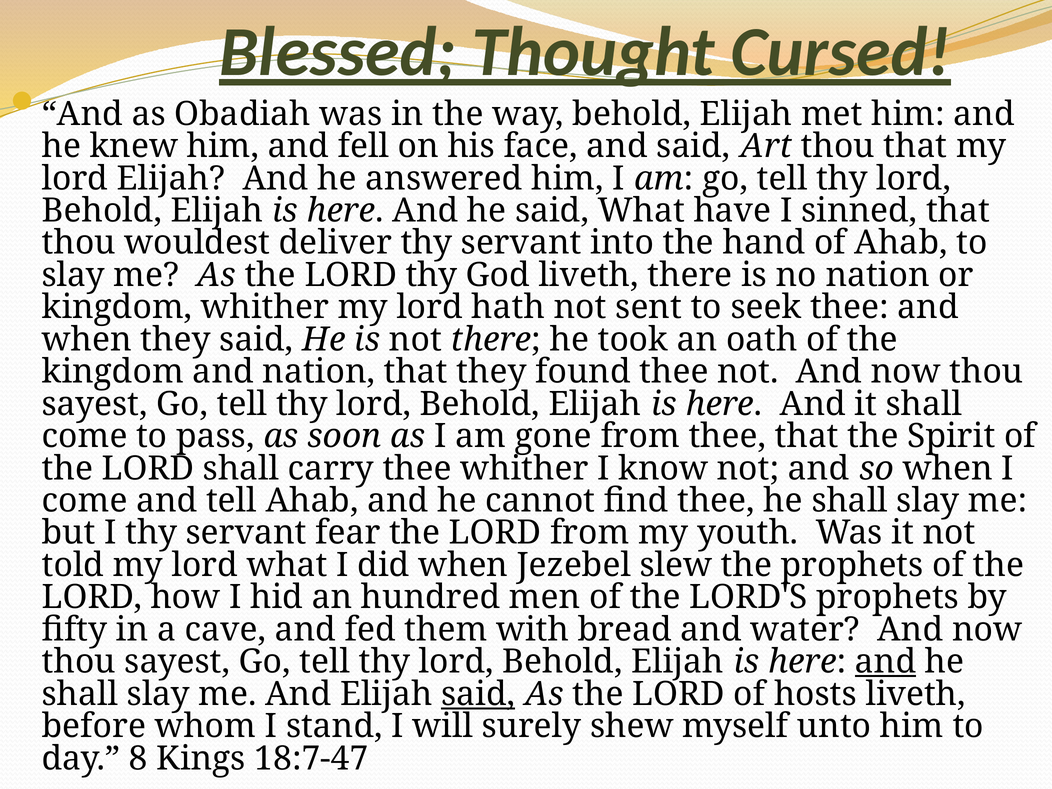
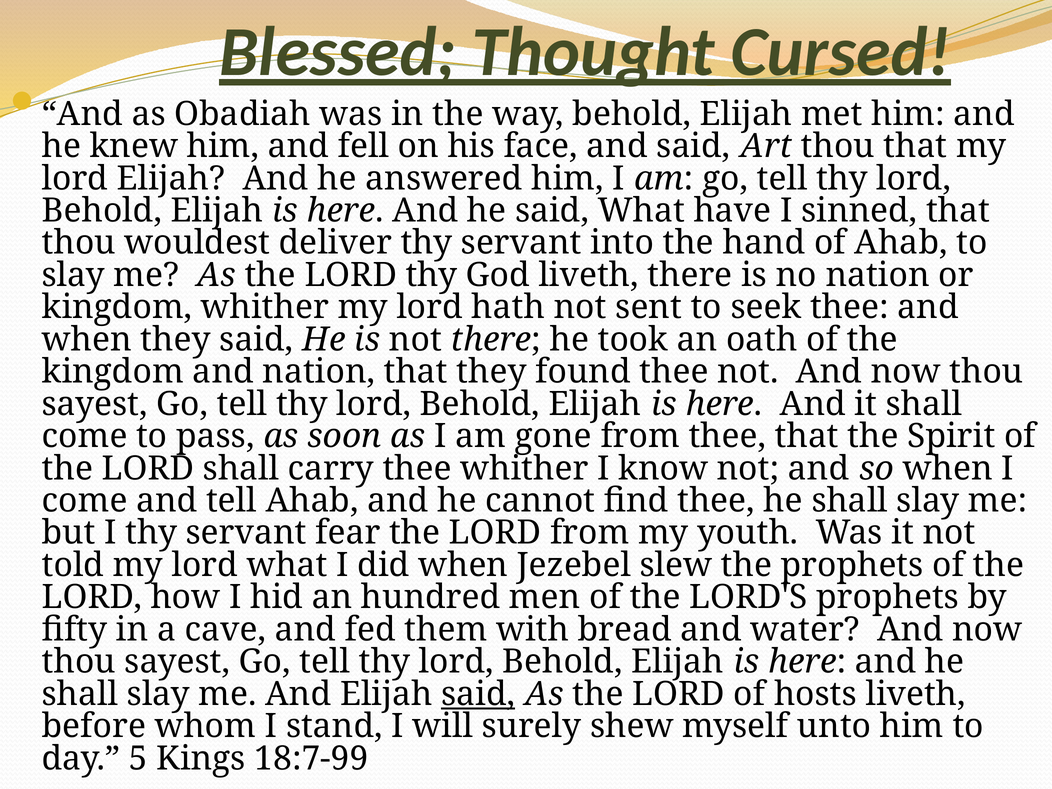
and at (886, 662) underline: present -> none
8: 8 -> 5
18:7-47: 18:7-47 -> 18:7-99
